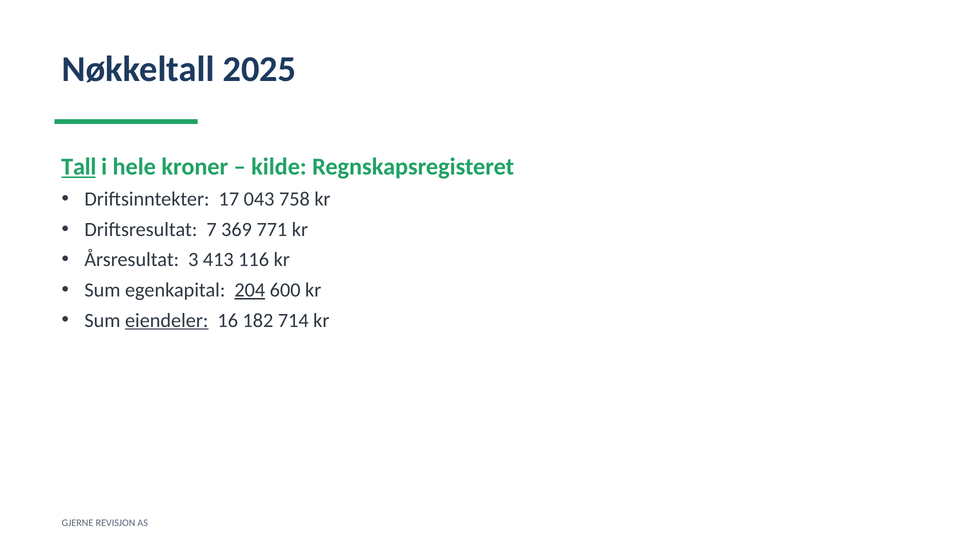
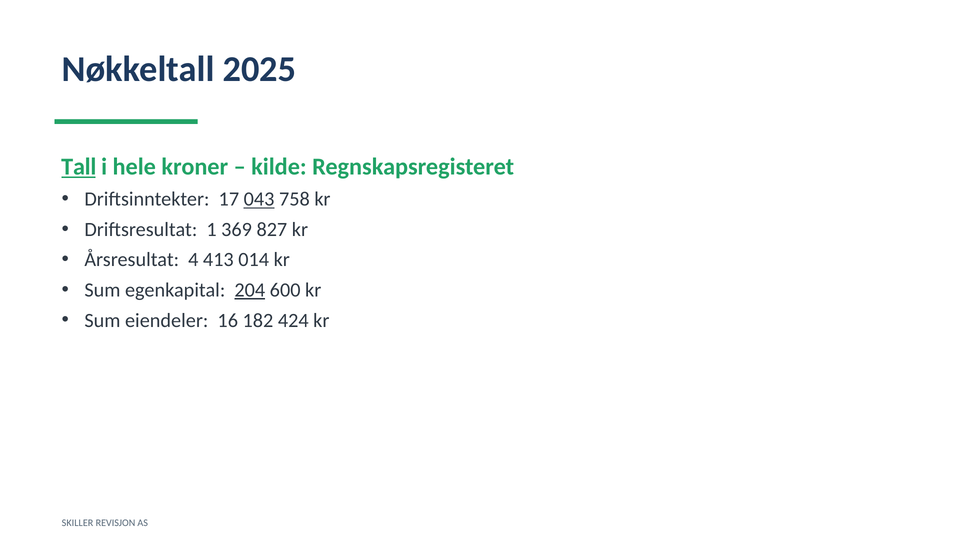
043 underline: none -> present
7: 7 -> 1
771: 771 -> 827
3: 3 -> 4
116: 116 -> 014
eiendeler underline: present -> none
714: 714 -> 424
GJERNE: GJERNE -> SKILLER
